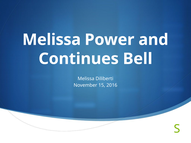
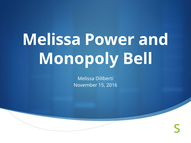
Continues: Continues -> Monopoly
